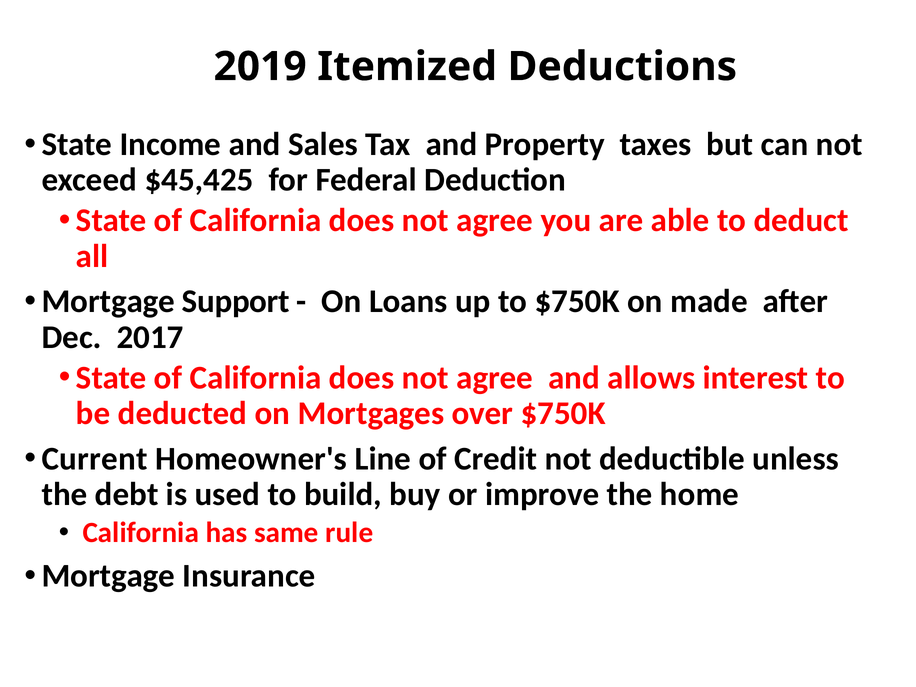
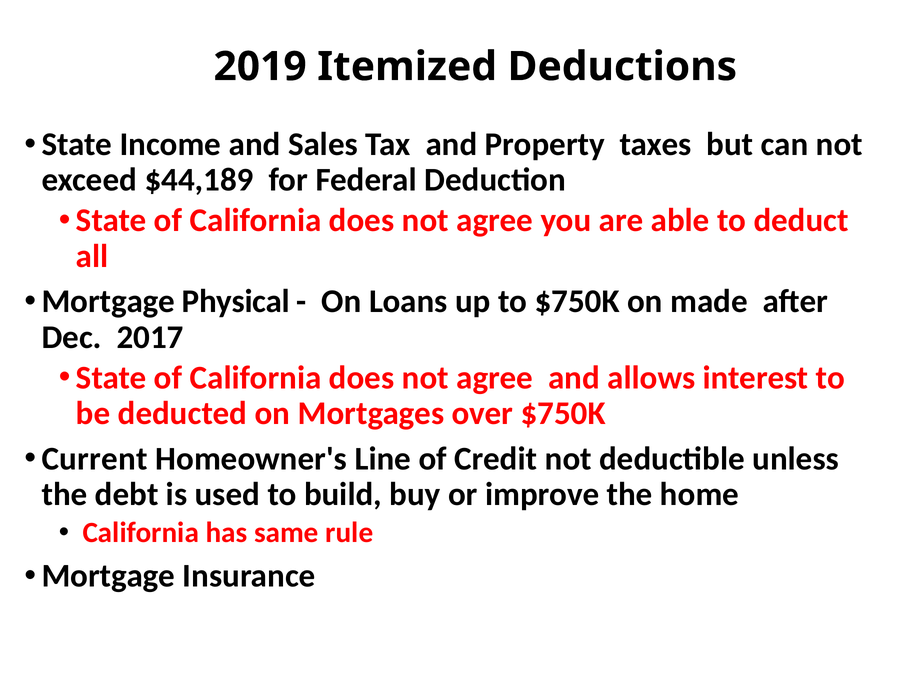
$45,425: $45,425 -> $44,189
Support: Support -> Physical
